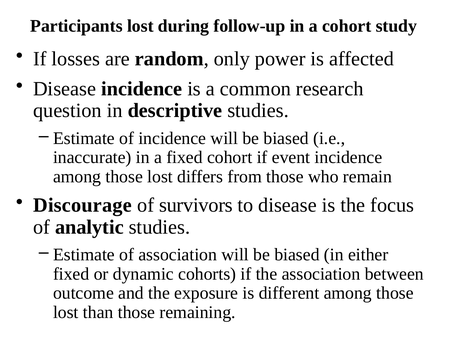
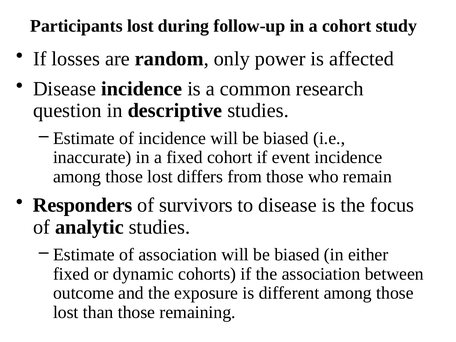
Discourage: Discourage -> Responders
